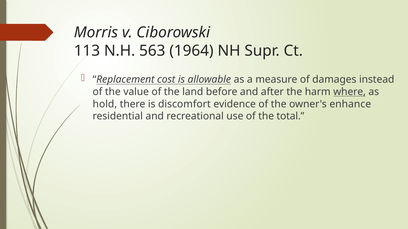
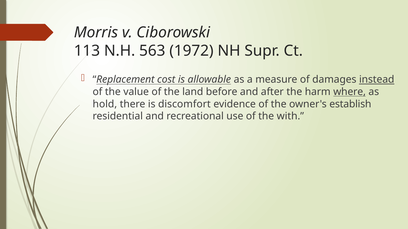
1964: 1964 -> 1972
instead underline: none -> present
enhance: enhance -> establish
total: total -> with
